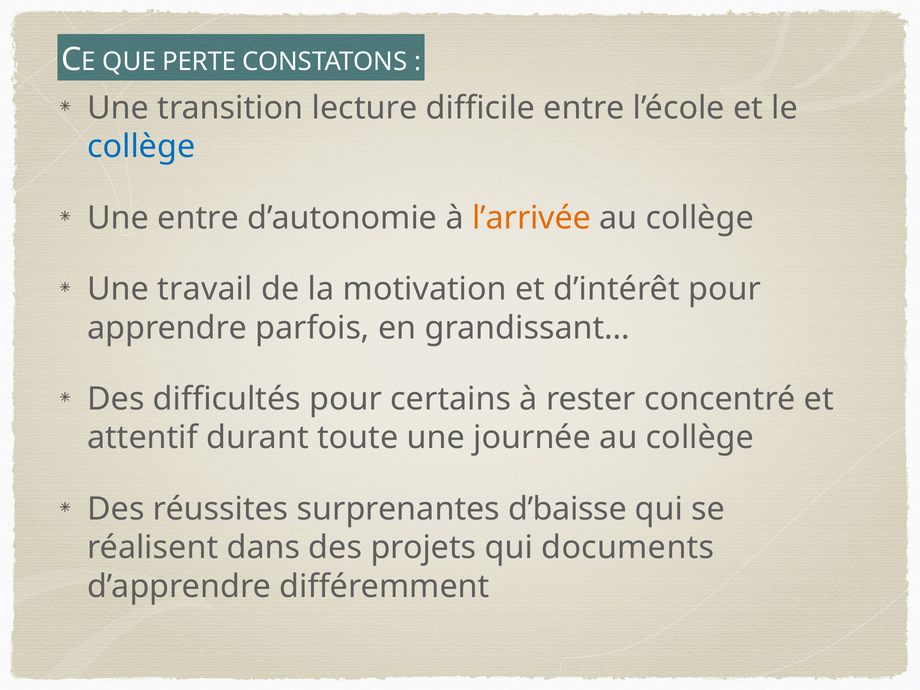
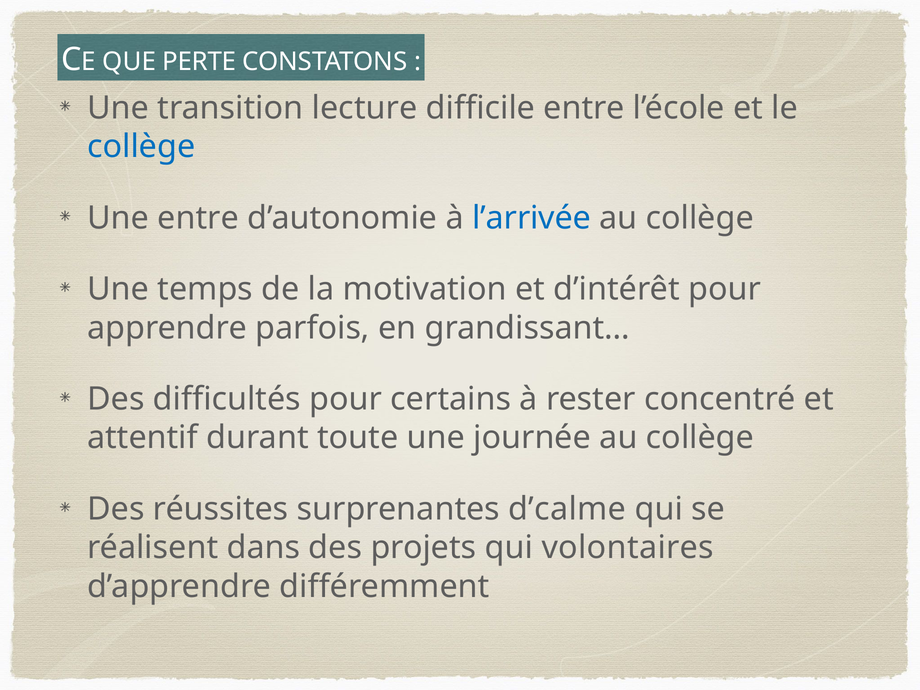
l’arrivée colour: orange -> blue
travail: travail -> temps
d’baisse: d’baisse -> d’calme
documents: documents -> volontaires
